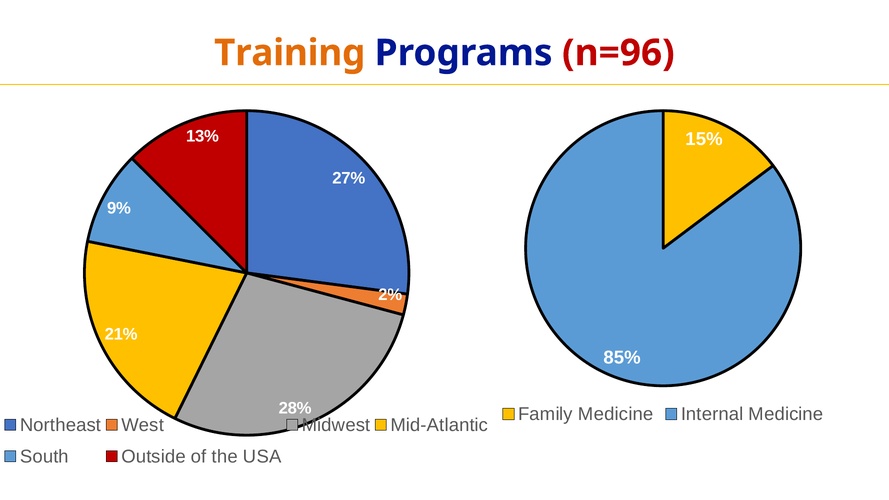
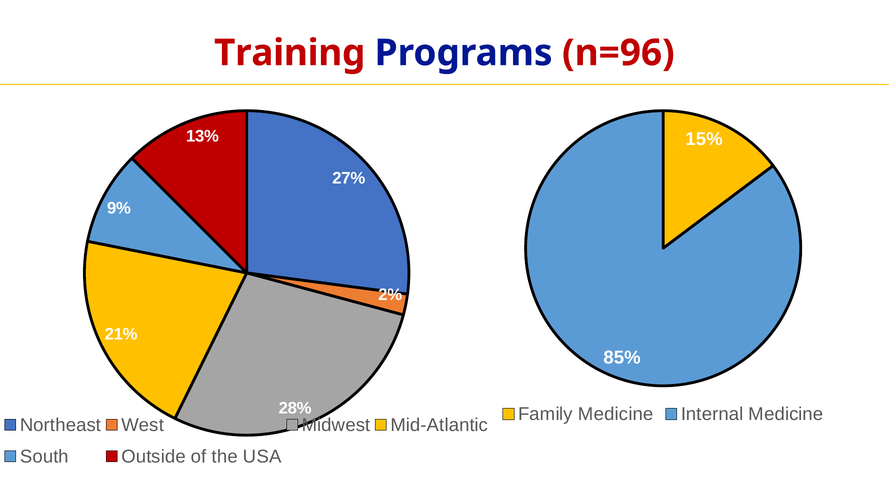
Training colour: orange -> red
